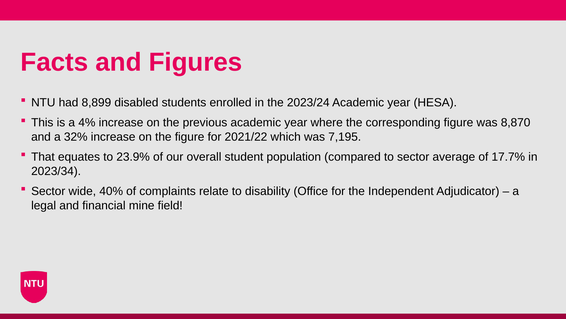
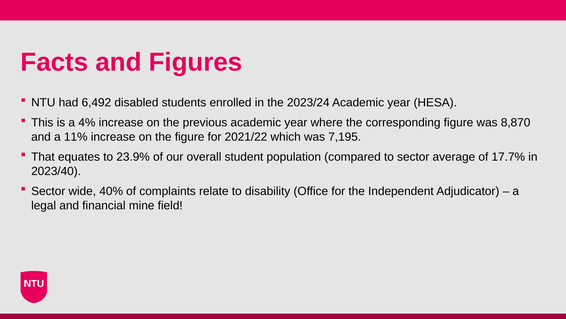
8,899: 8,899 -> 6,492
32%: 32% -> 11%
2023/34: 2023/34 -> 2023/40
